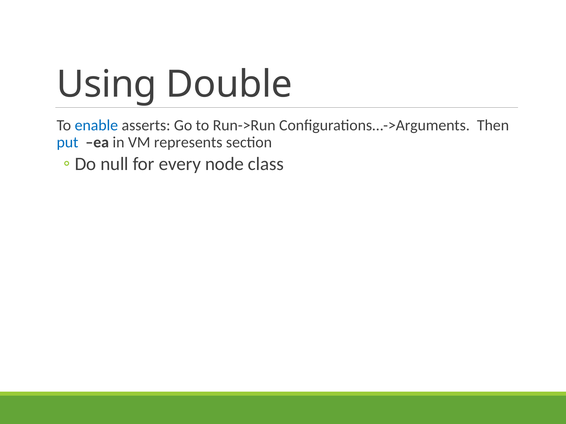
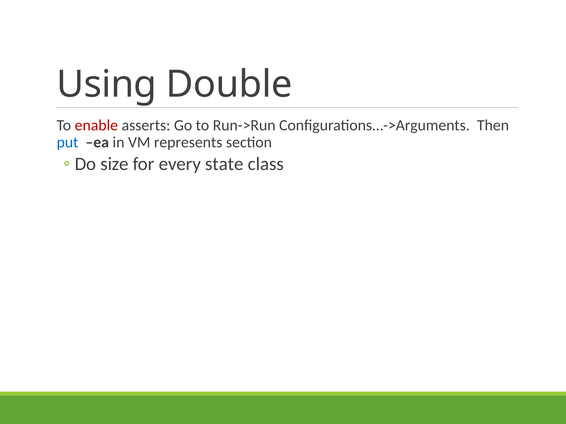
enable colour: blue -> red
null: null -> size
node: node -> state
